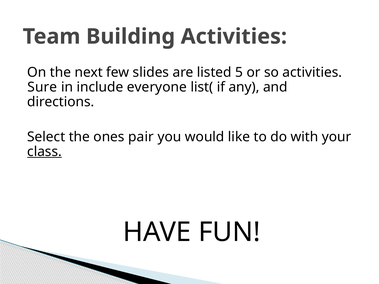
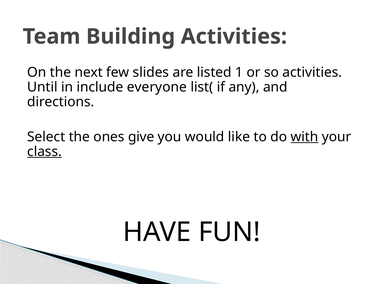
5: 5 -> 1
Sure: Sure -> Until
pair: pair -> give
with underline: none -> present
